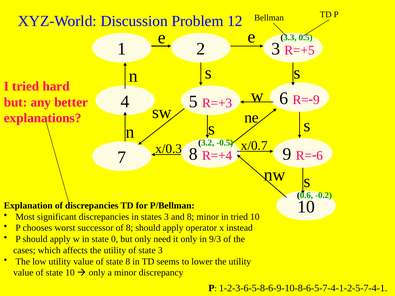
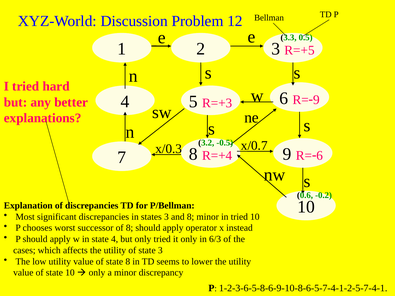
state 0: 0 -> 4
only need: need -> tried
9/3: 9/3 -> 6/3
